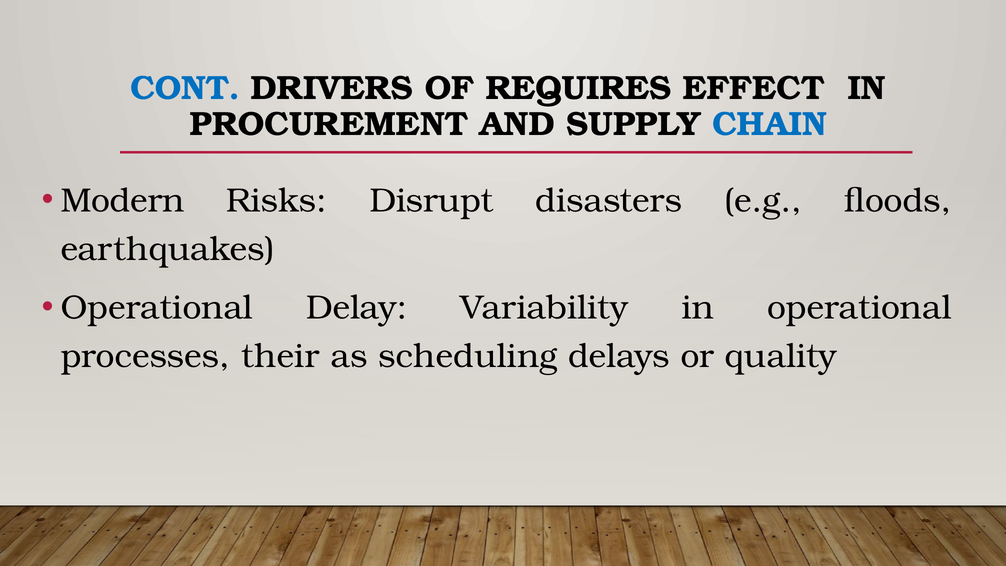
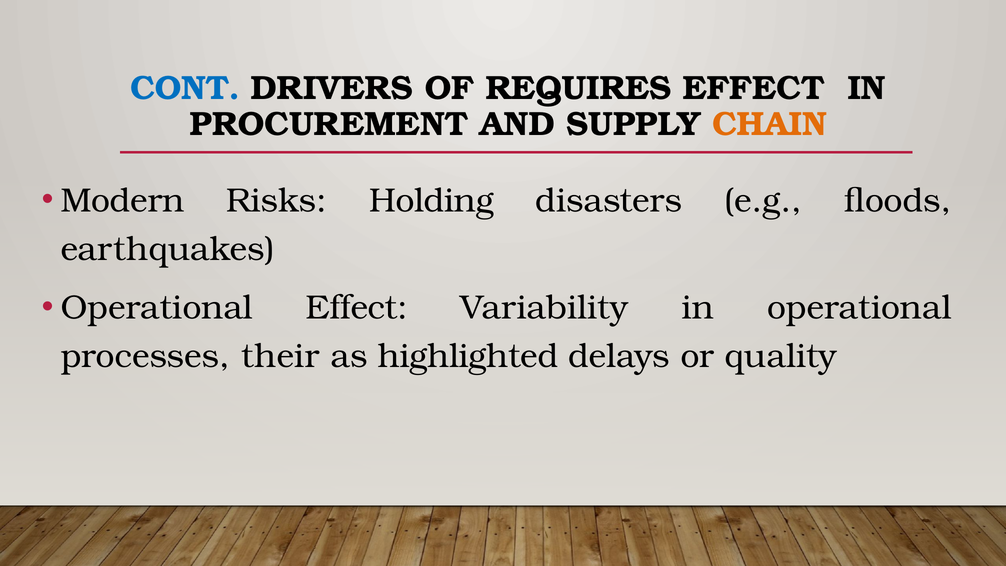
CHAIN colour: blue -> orange
Disrupt: Disrupt -> Holding
Operational Delay: Delay -> Effect
scheduling: scheduling -> highlighted
